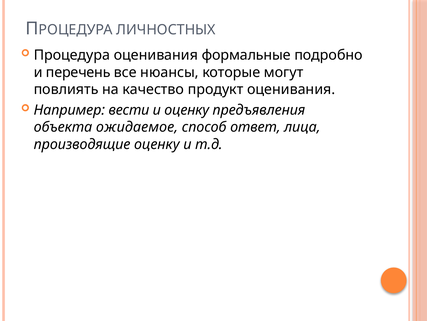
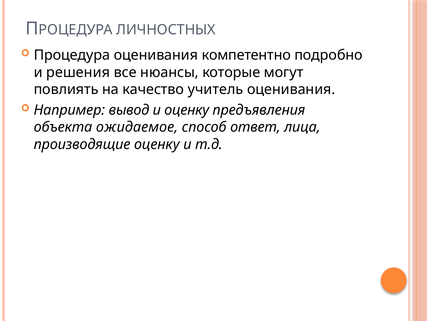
формальные: формальные -> компетентно
перечень: перечень -> решения
продукт: продукт -> учитель
вести: вести -> вывод
